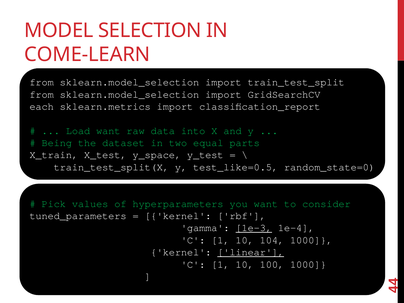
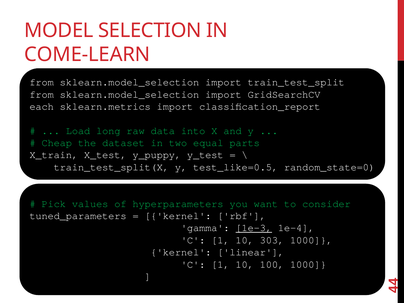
Load want: want -> long
Being: Being -> Cheap
y_space: y_space -> y_puppy
104: 104 -> 303
linear underline: present -> none
